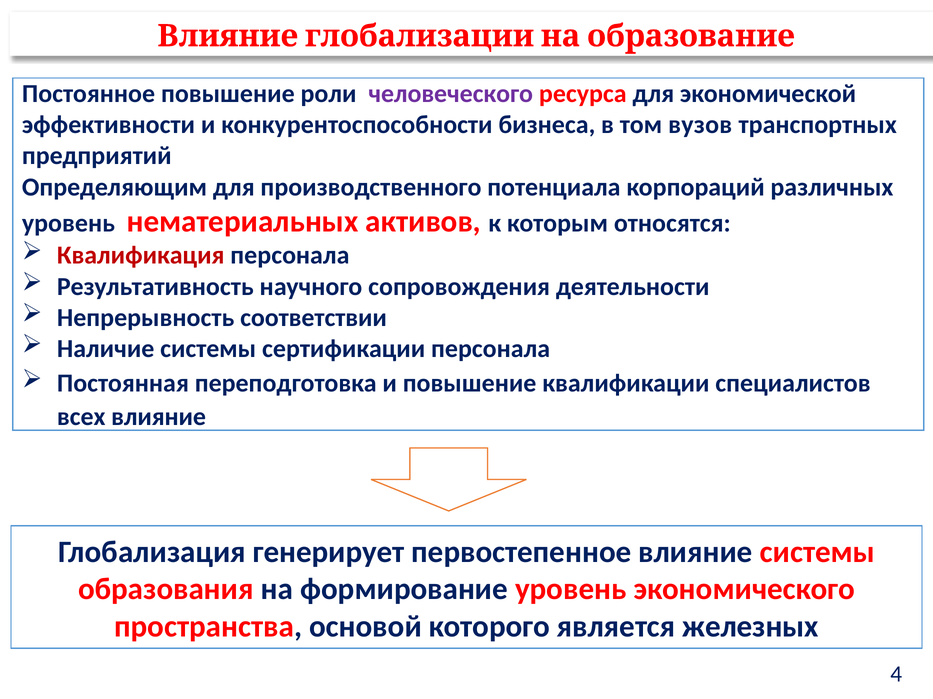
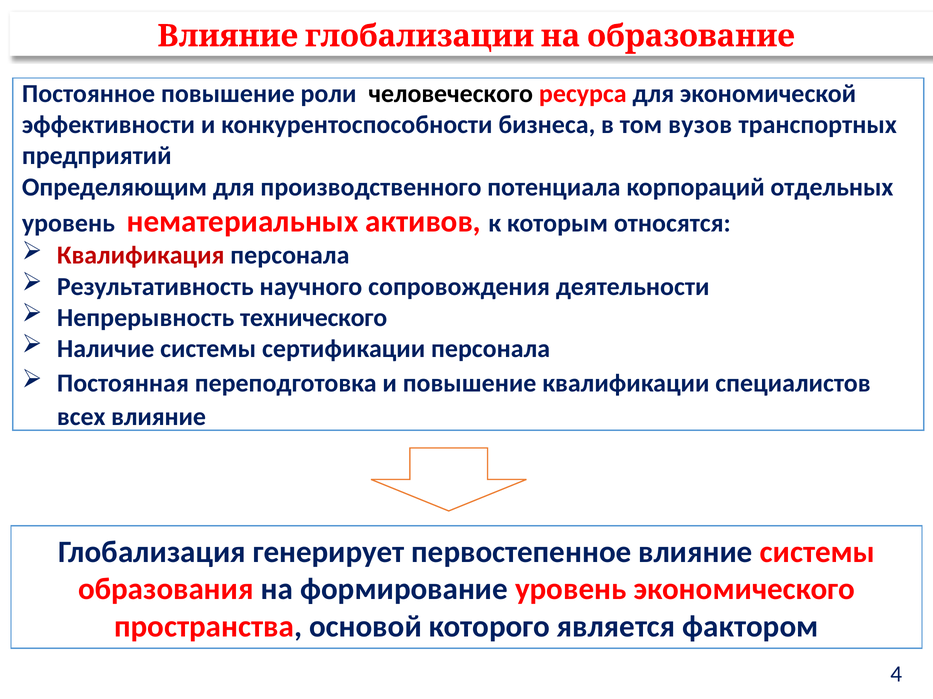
человеческого colour: purple -> black
различных: различных -> отдельных
соответствии: соответствии -> технического
железных: железных -> фактором
